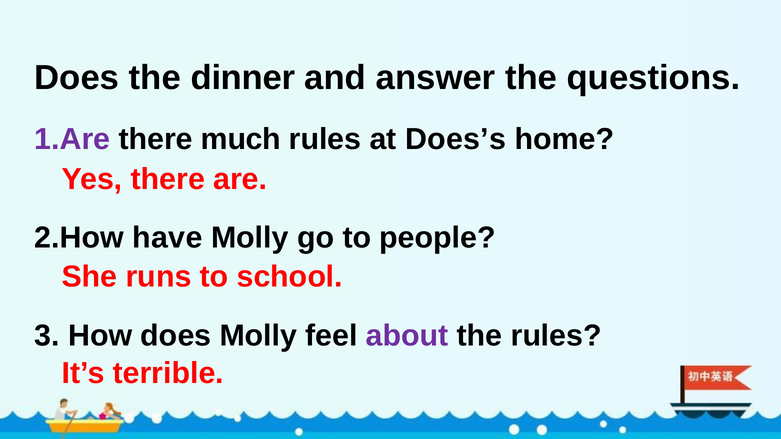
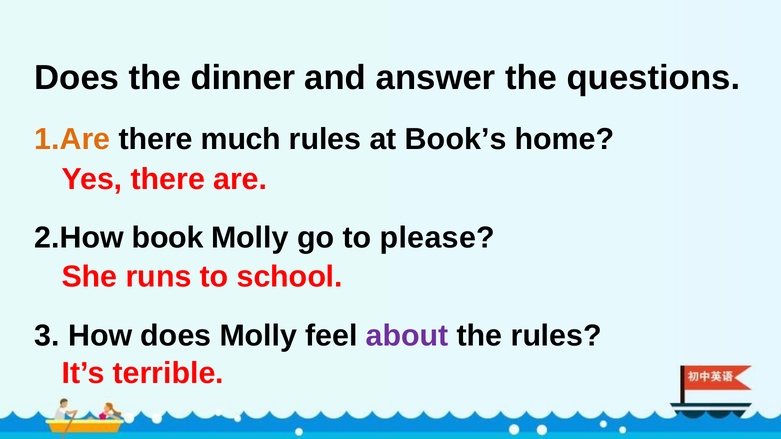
1.Are colour: purple -> orange
Does’s: Does’s -> Book’s
have: have -> book
people: people -> please
